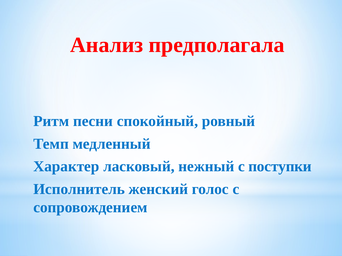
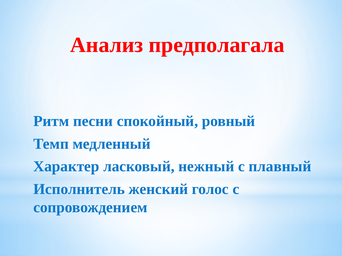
поступки: поступки -> плавный
